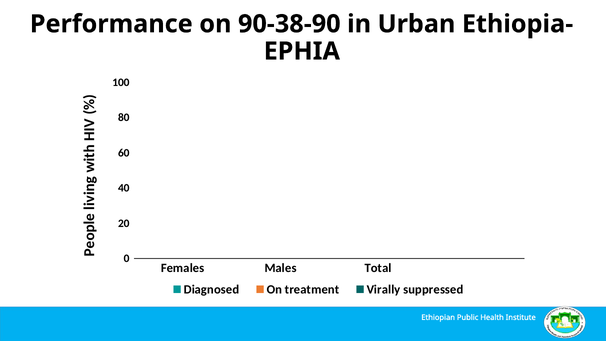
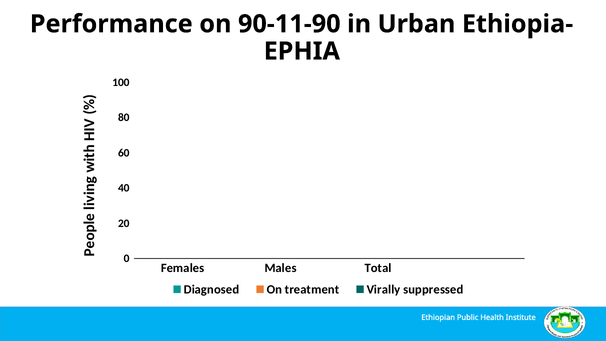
90-38-90: 90-38-90 -> 90-11-90
